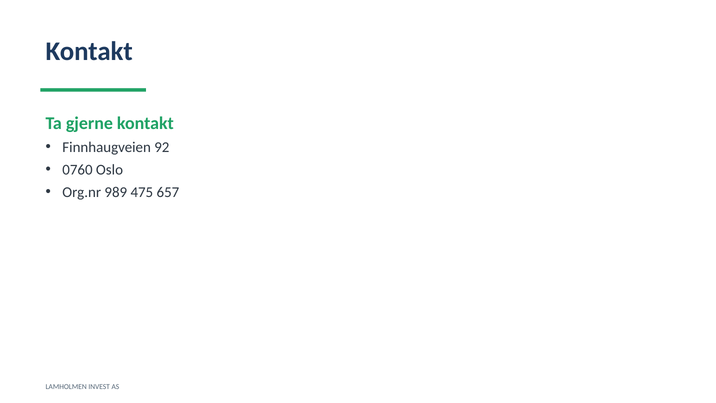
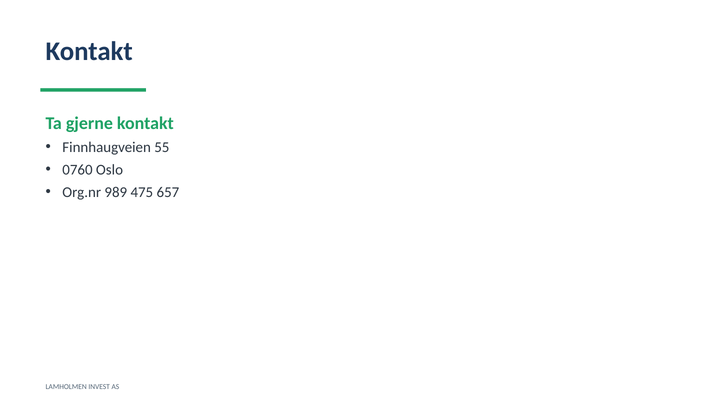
92: 92 -> 55
